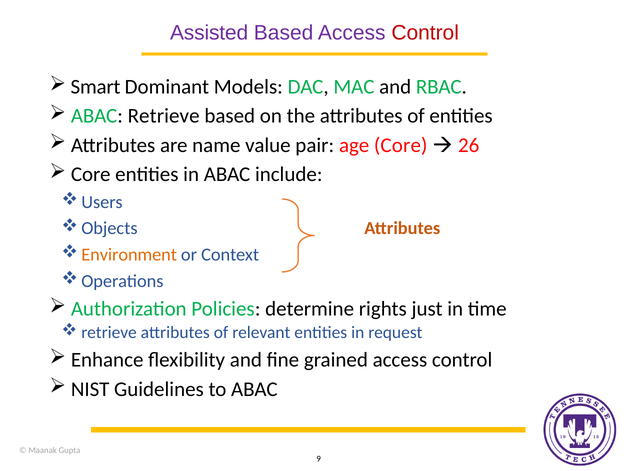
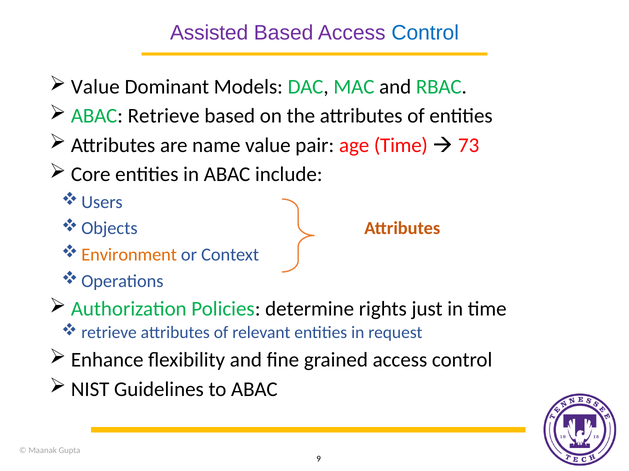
Control at (425, 33) colour: red -> blue
Smart at (96, 87): Smart -> Value
age Core: Core -> Time
26: 26 -> 73
